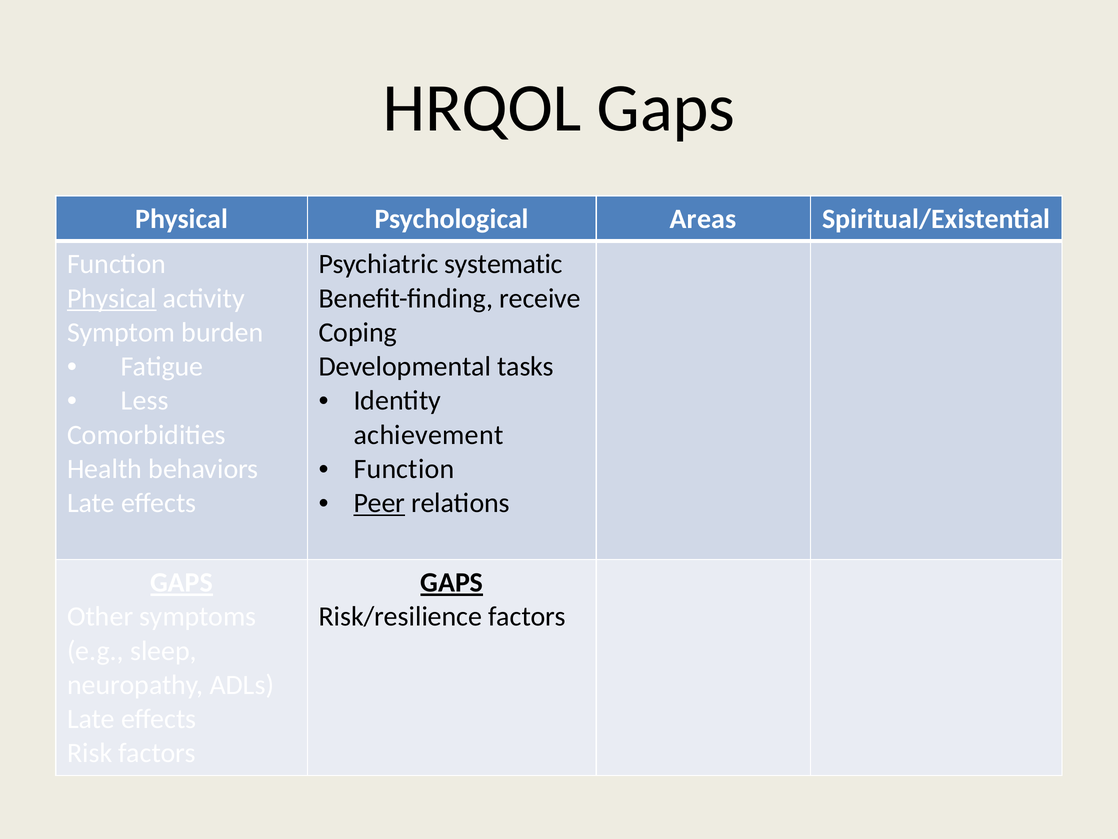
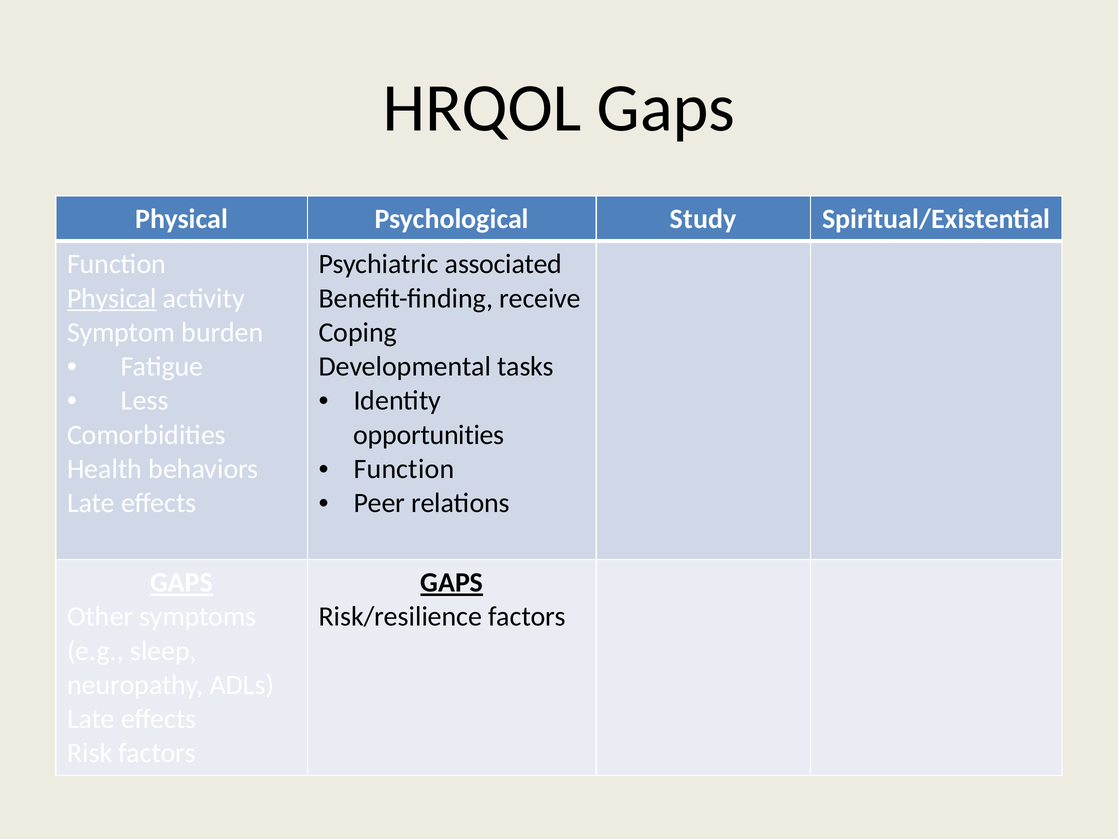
Areas: Areas -> Study
systematic: systematic -> associated
achievement: achievement -> opportunities
Peer underline: present -> none
